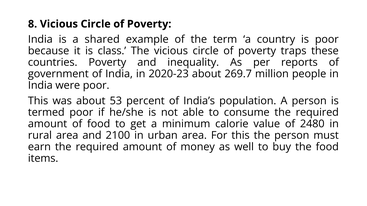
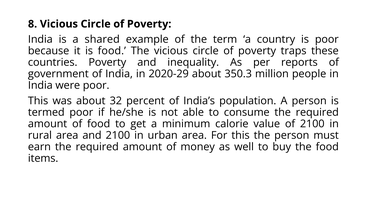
is class: class -> food
2020-23: 2020-23 -> 2020-29
269.7: 269.7 -> 350.3
53: 53 -> 32
of 2480: 2480 -> 2100
